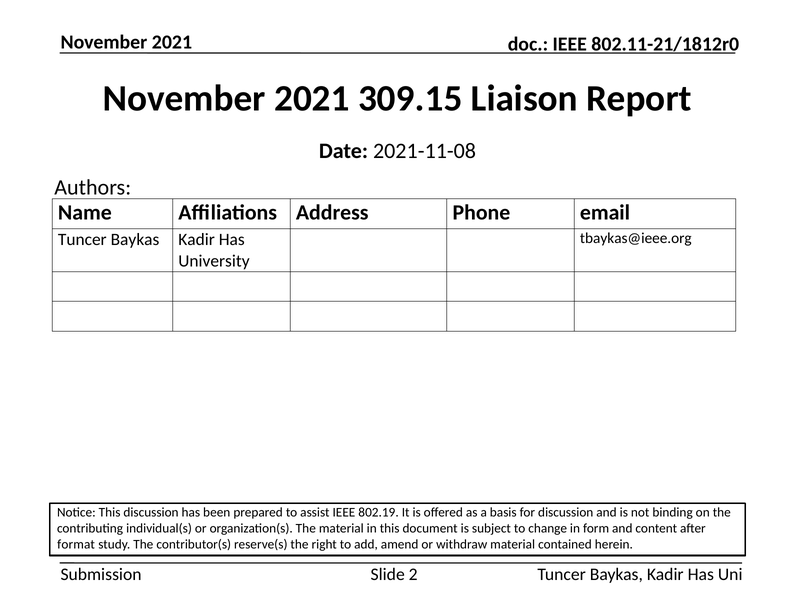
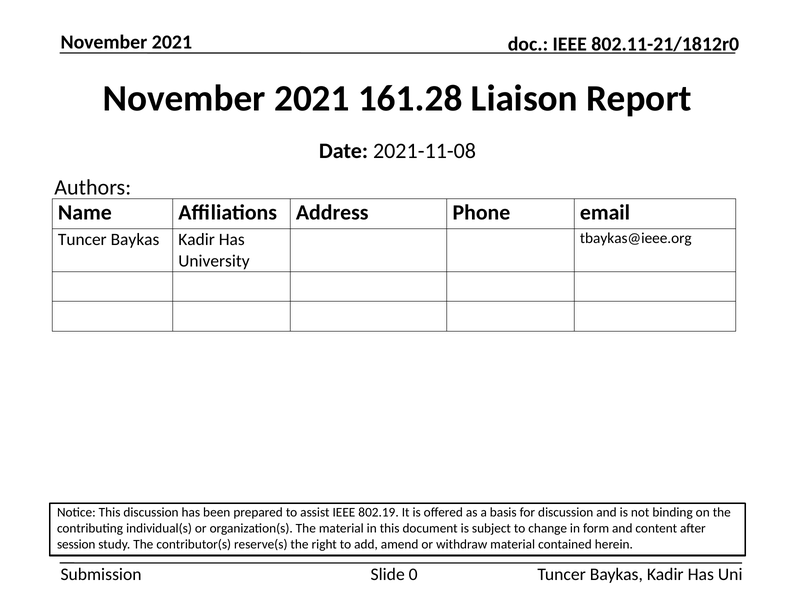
309.15: 309.15 -> 161.28
format: format -> session
2: 2 -> 0
